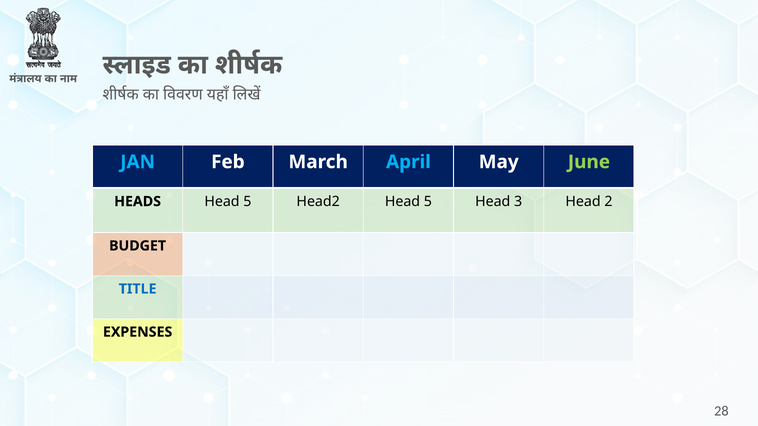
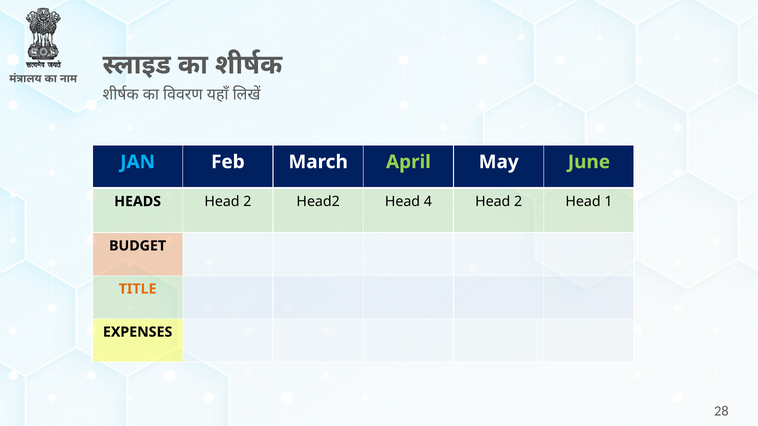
April colour: light blue -> light green
HEADS Head 5: 5 -> 2
Head2 Head 5: 5 -> 4
3 at (518, 202): 3 -> 2
2: 2 -> 1
TITLE colour: blue -> orange
